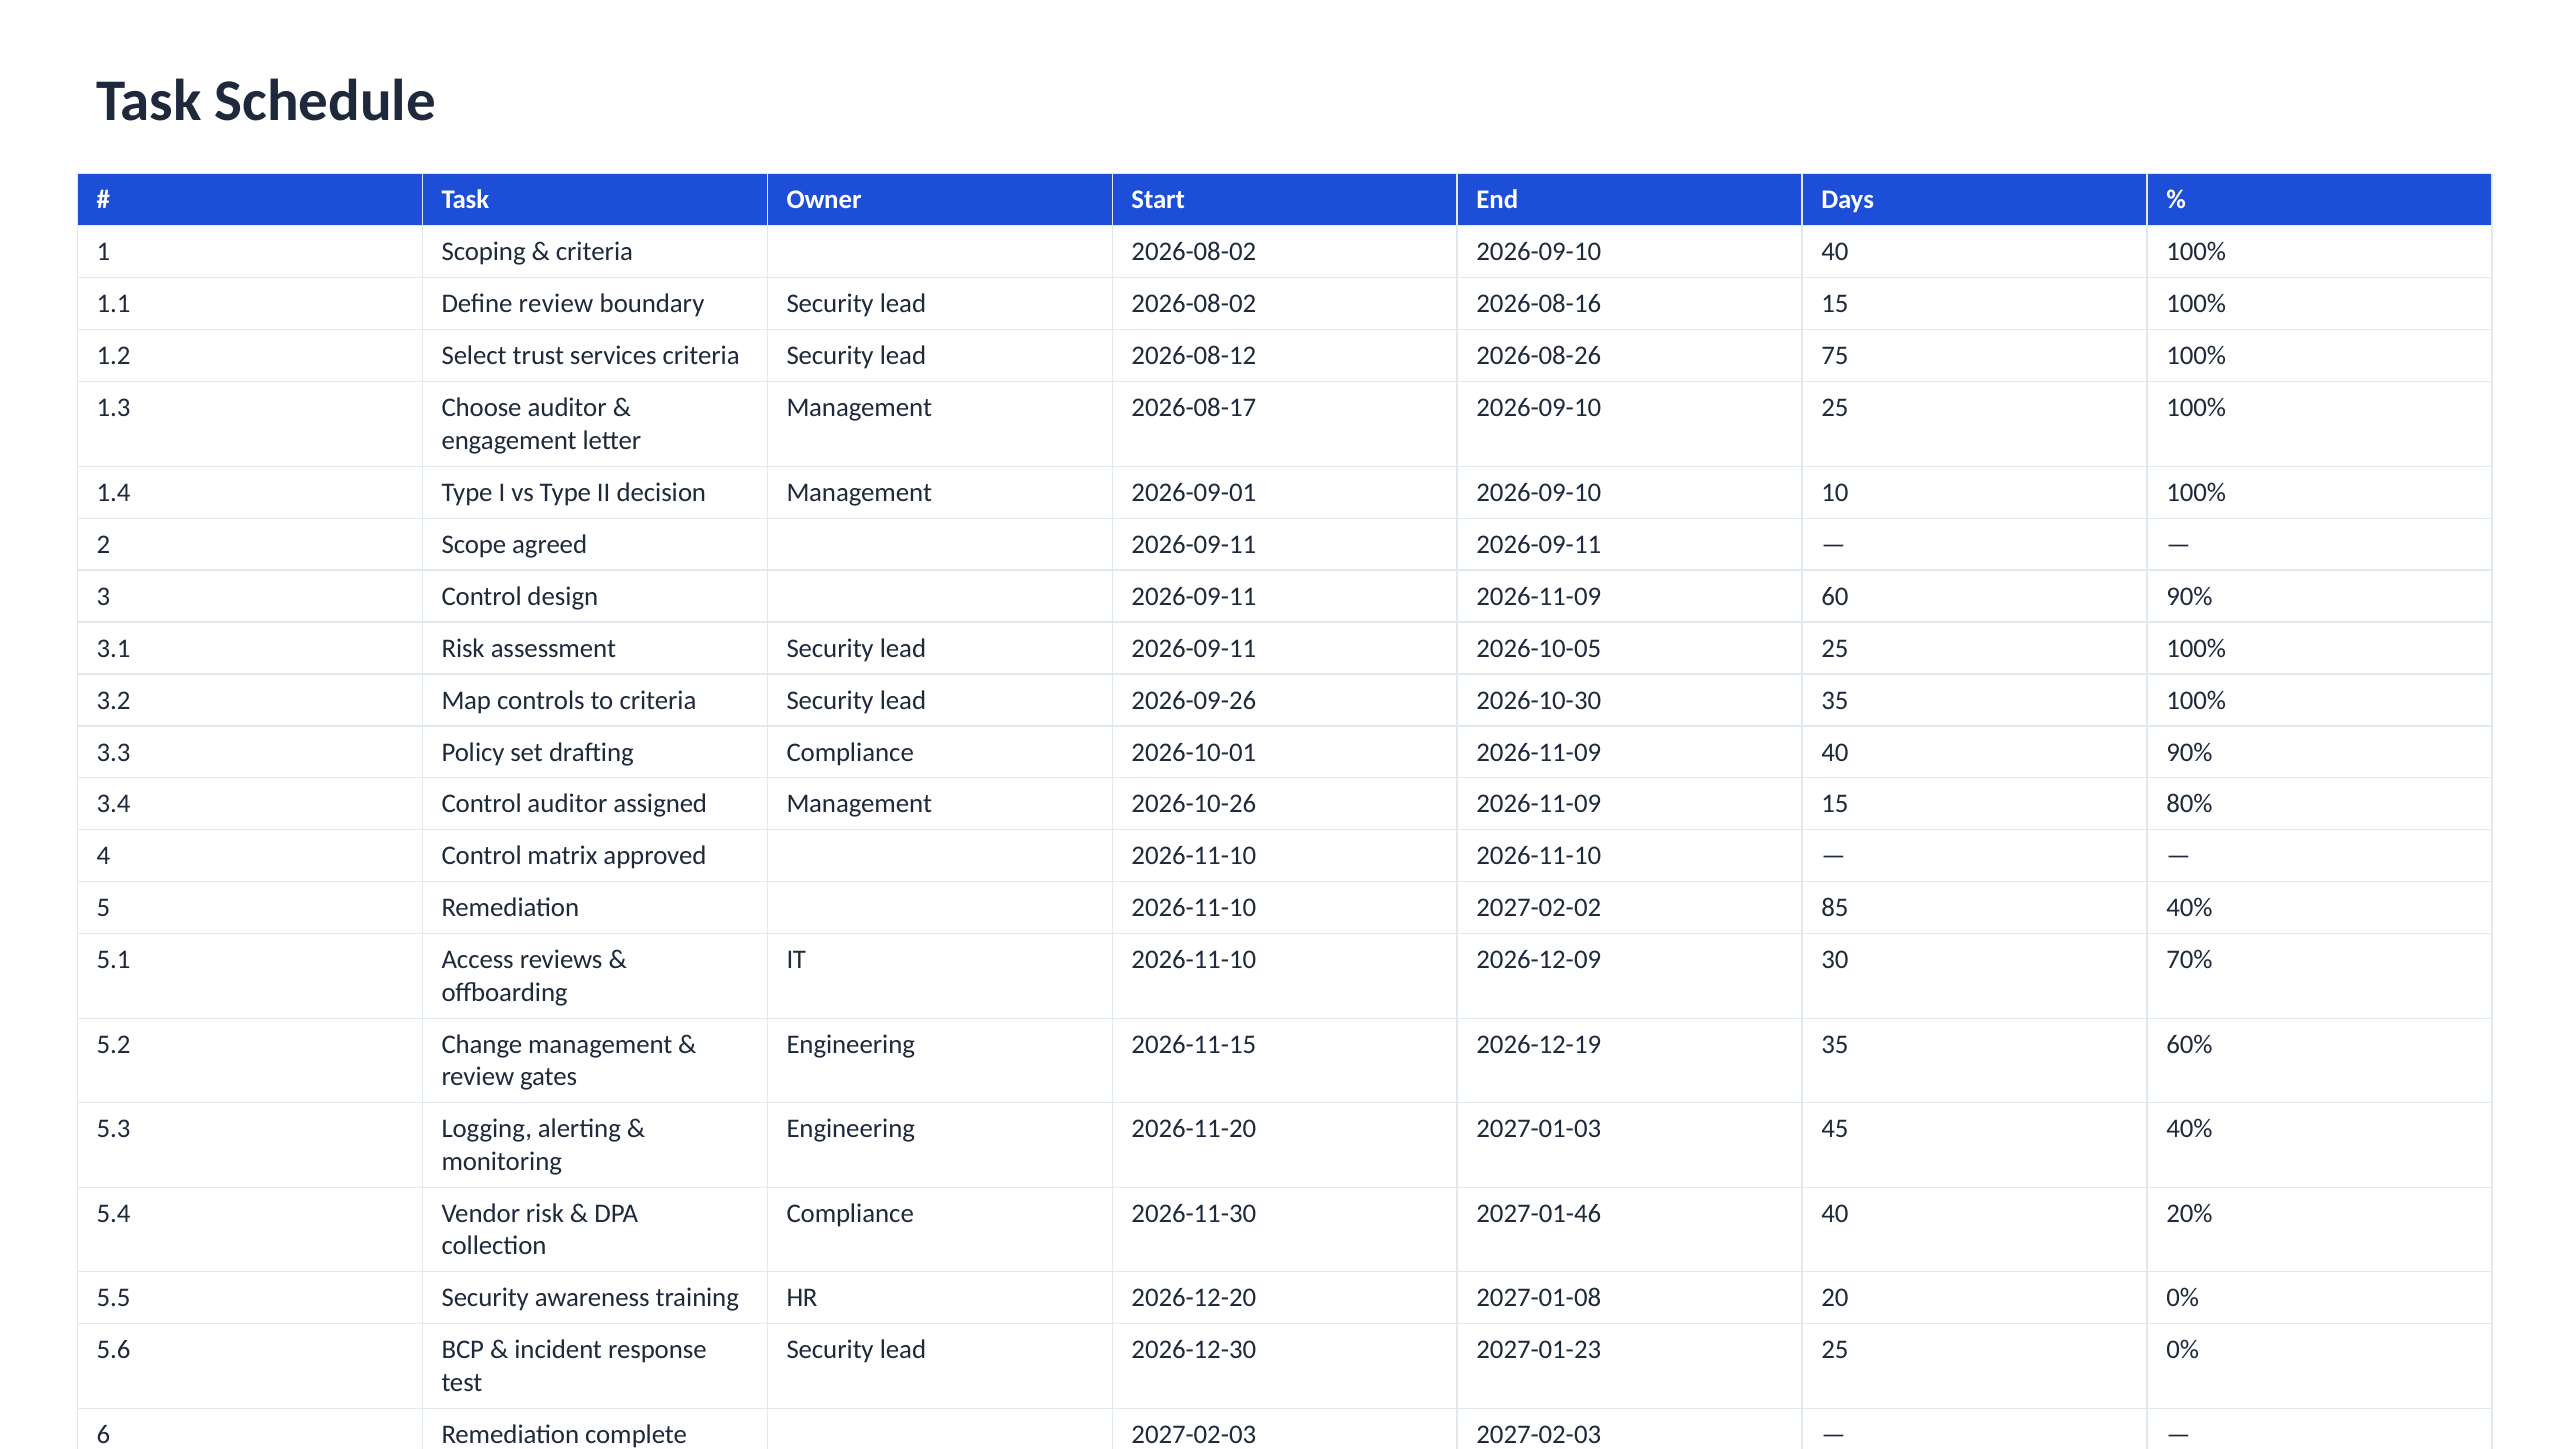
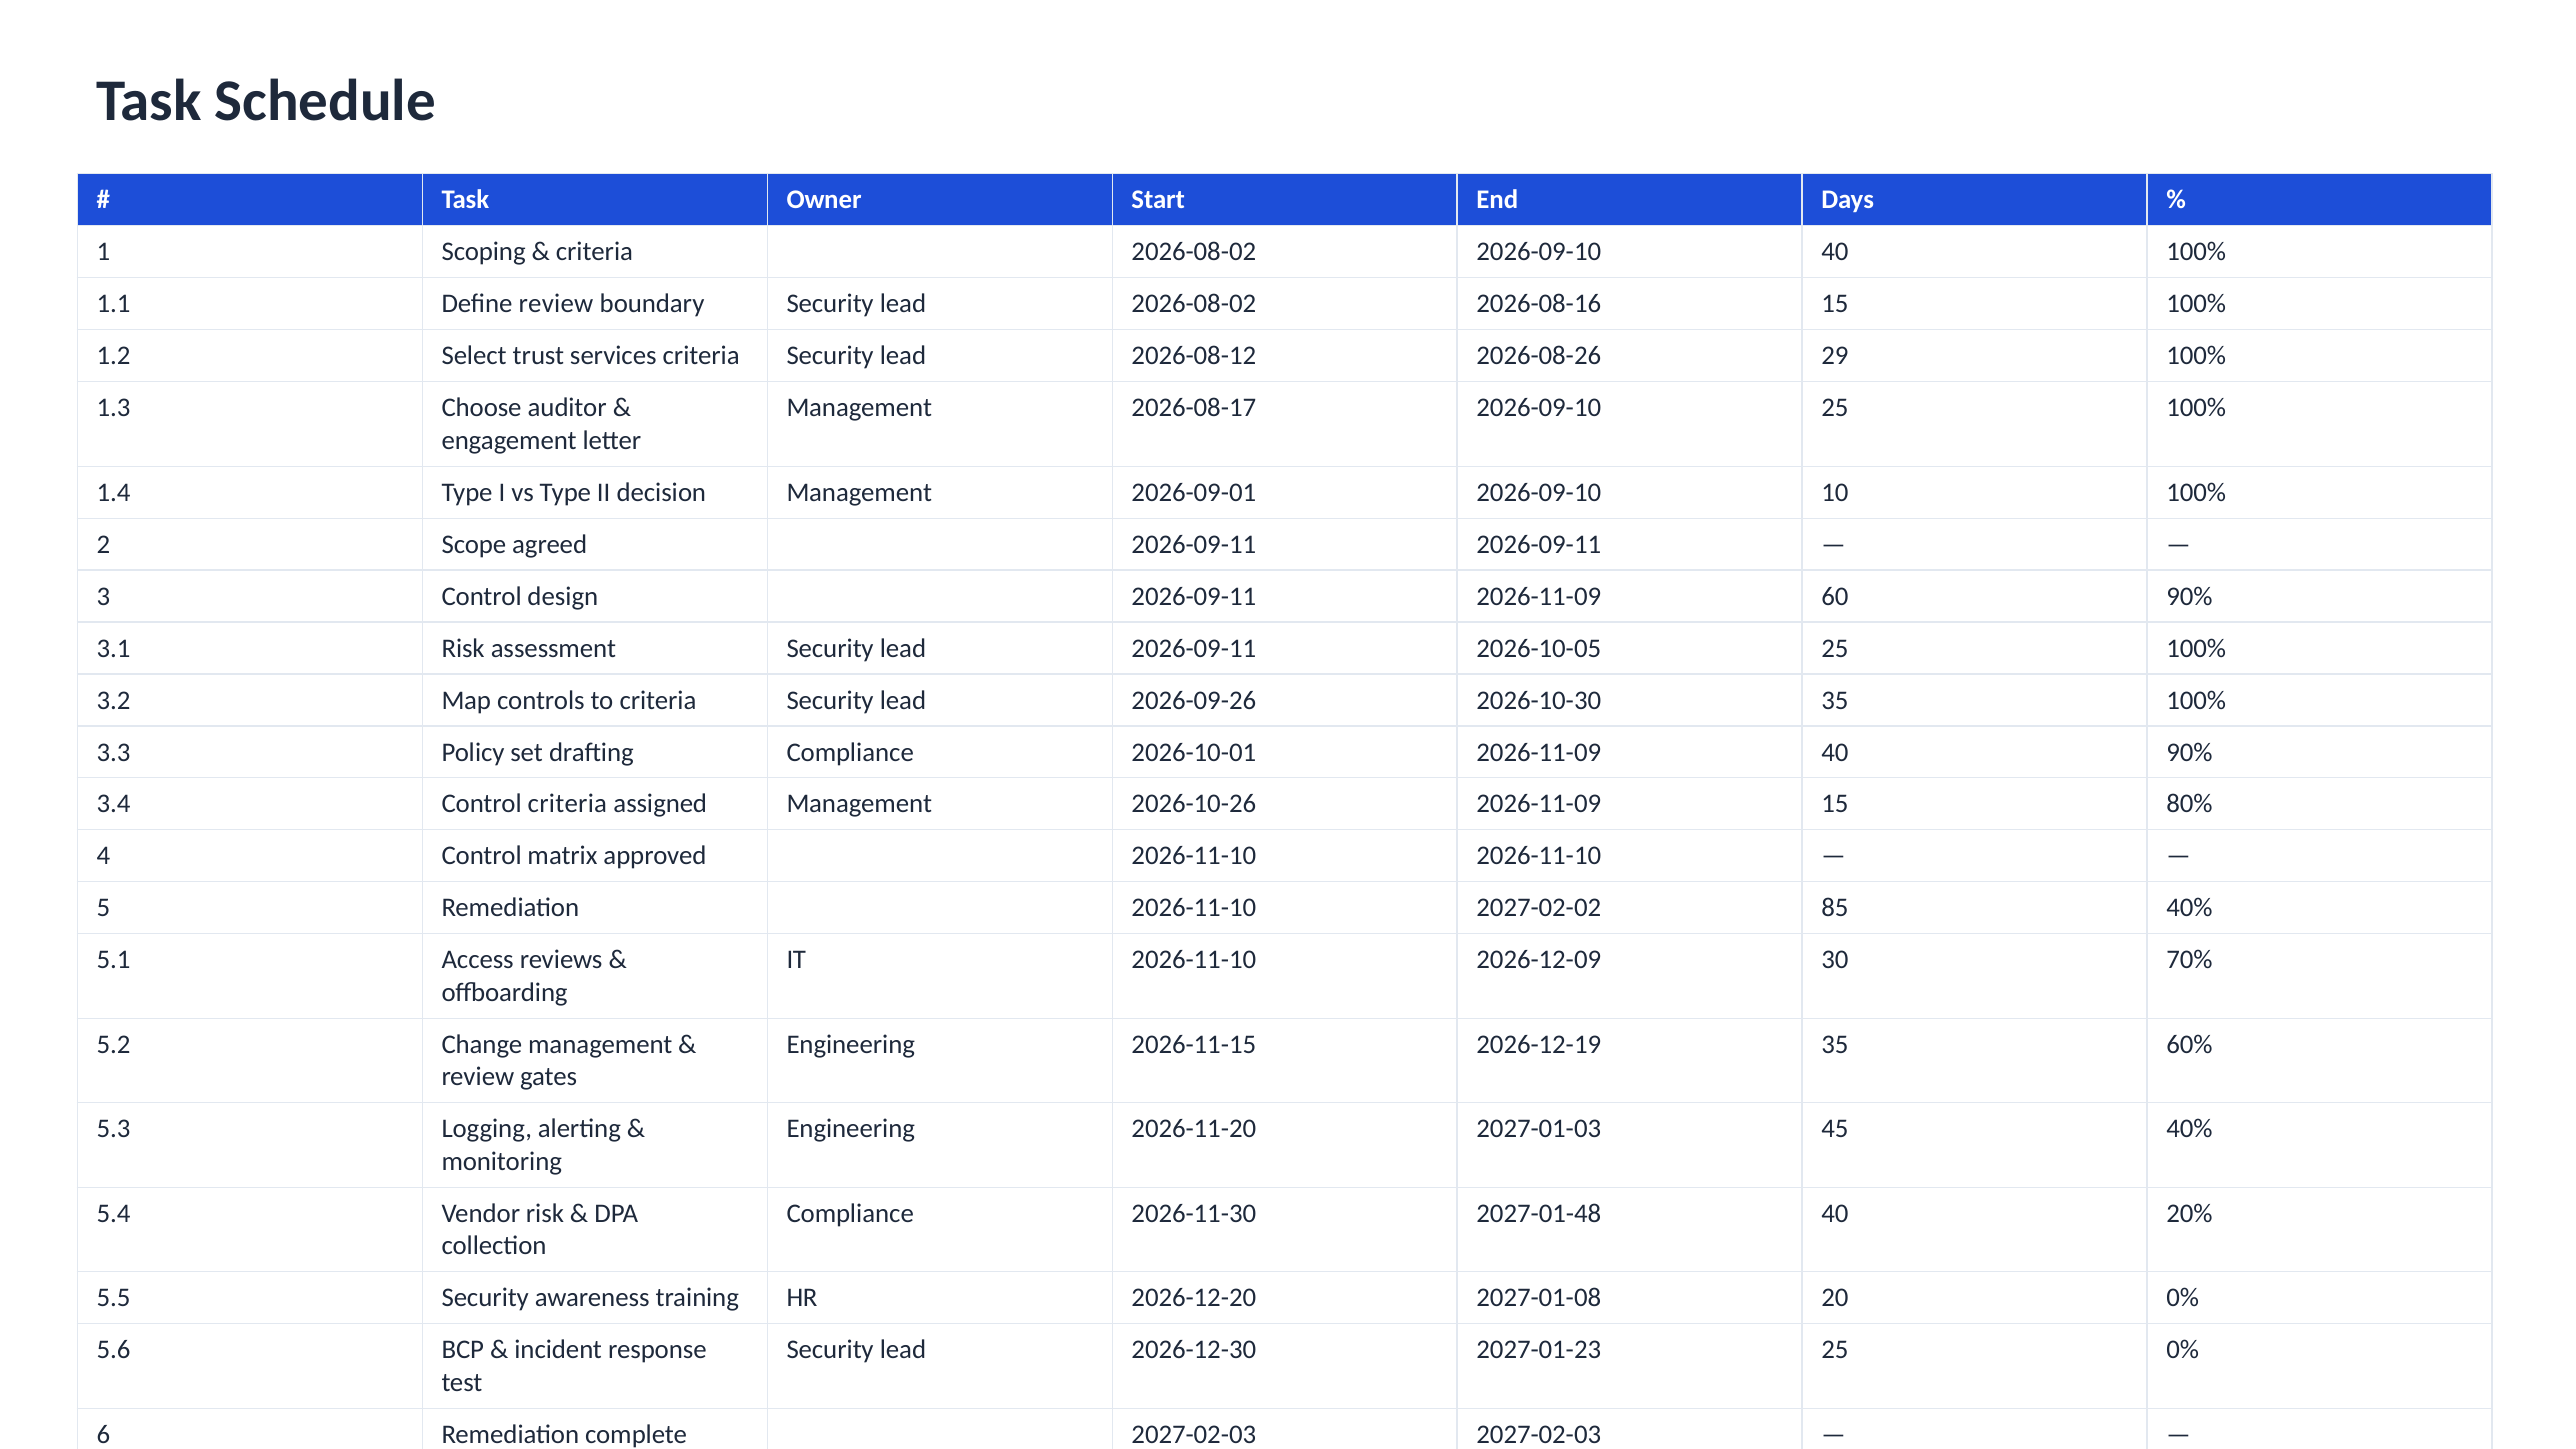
2026-08-26 75: 75 -> 29
Control auditor: auditor -> criteria
2027-01-46: 2027-01-46 -> 2027-01-48
